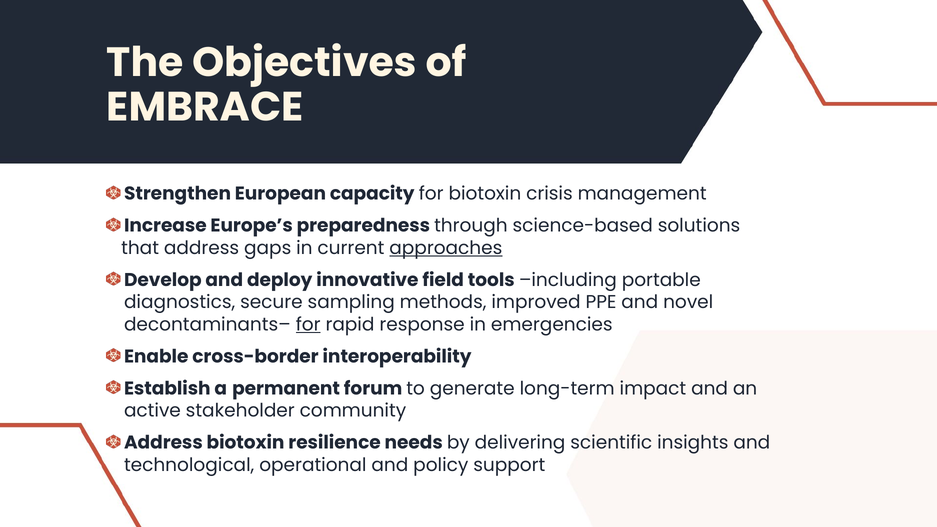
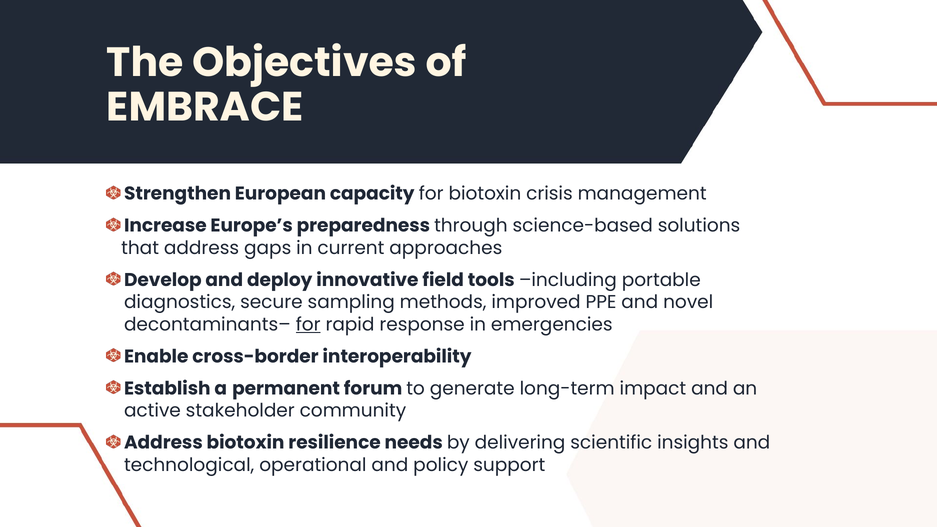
approaches underline: present -> none
